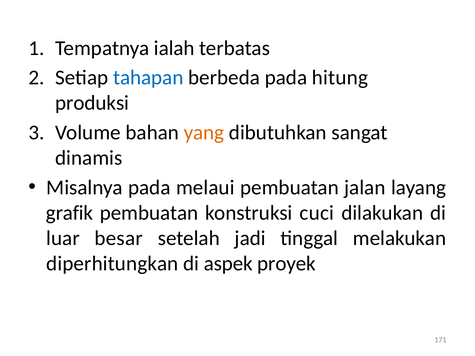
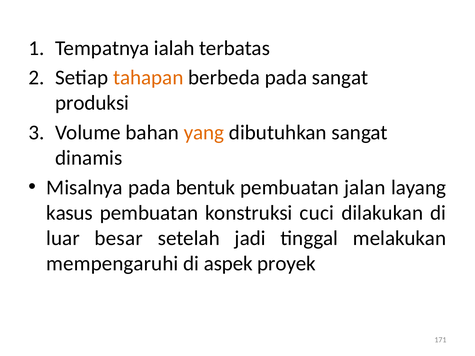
tahapan colour: blue -> orange
pada hitung: hitung -> sangat
melaui: melaui -> bentuk
grafik: grafik -> kasus
diperhitungkan: diperhitungkan -> mempengaruhi
